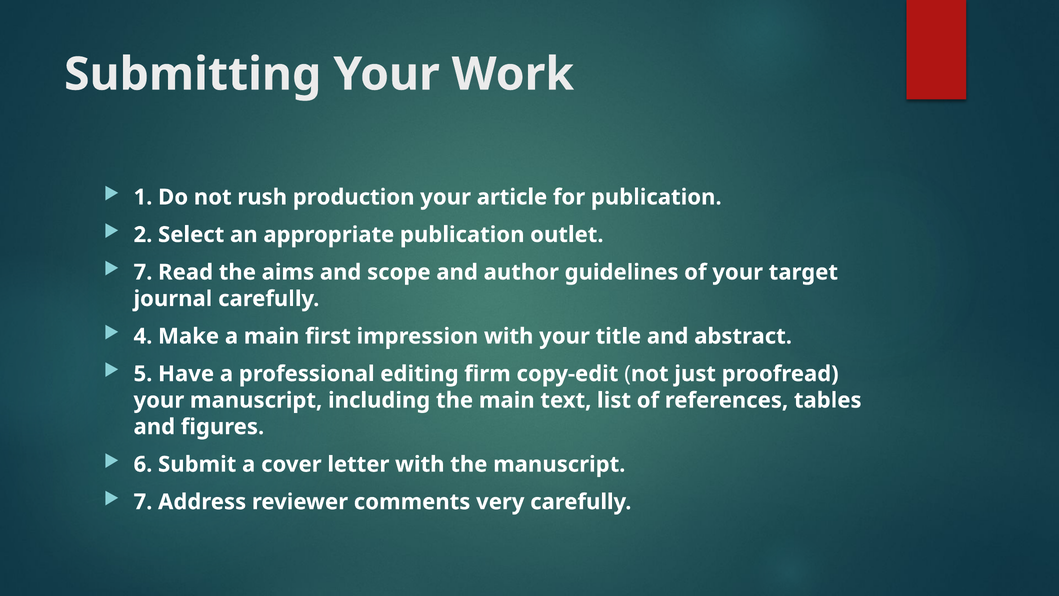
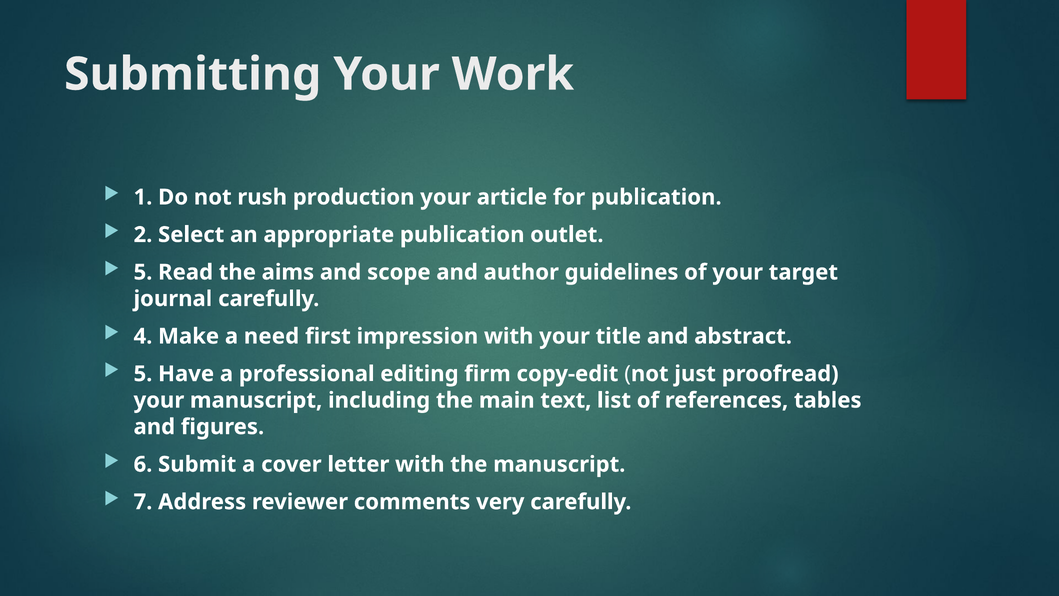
7 at (143, 272): 7 -> 5
a main: main -> need
